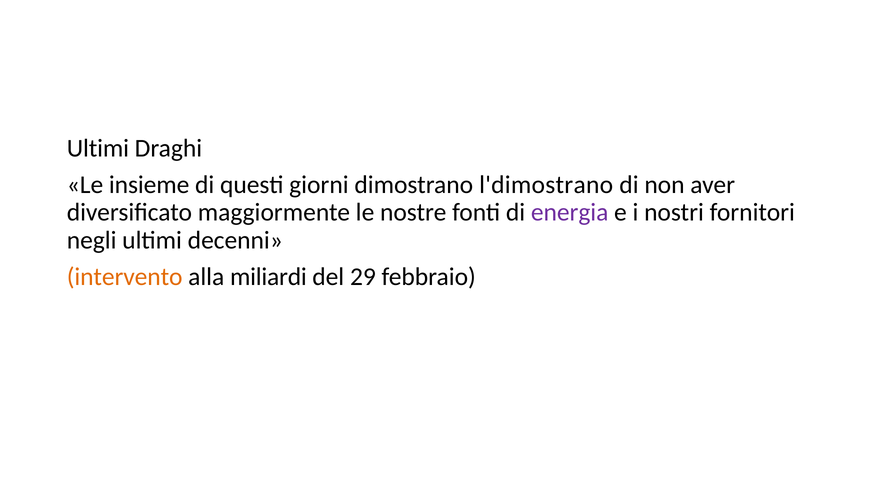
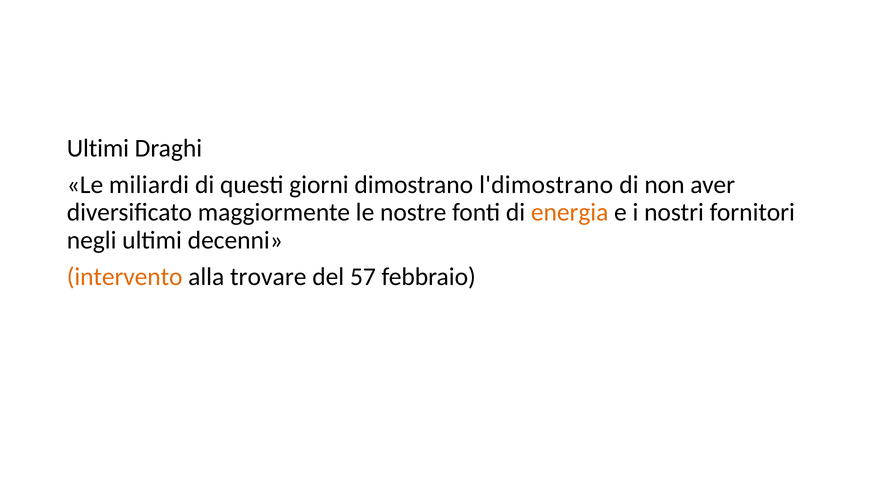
insieme: insieme -> miliardi
energia colour: purple -> orange
miliardi: miliardi -> trovare
29: 29 -> 57
